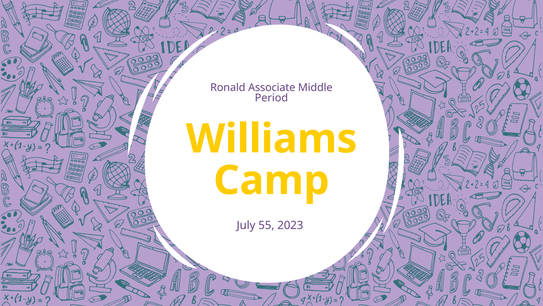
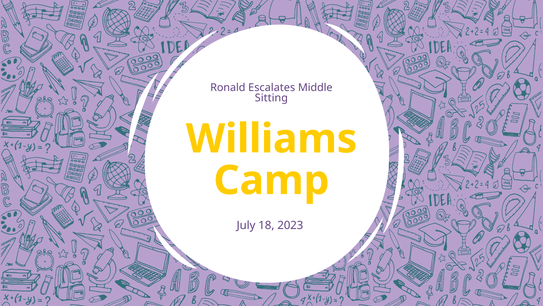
Associate: Associate -> Escalates
Period: Period -> Sitting
55: 55 -> 18
